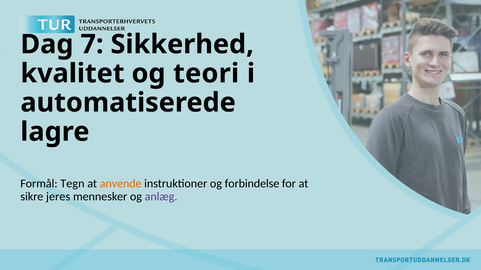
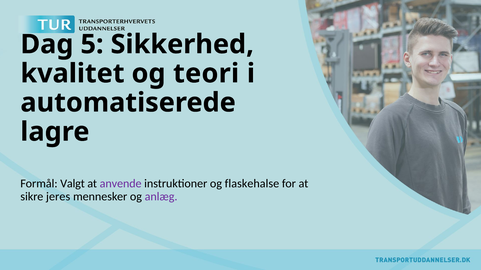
7: 7 -> 5
Tegn: Tegn -> Valgt
anvende colour: orange -> purple
forbindelse: forbindelse -> flaskehalse
